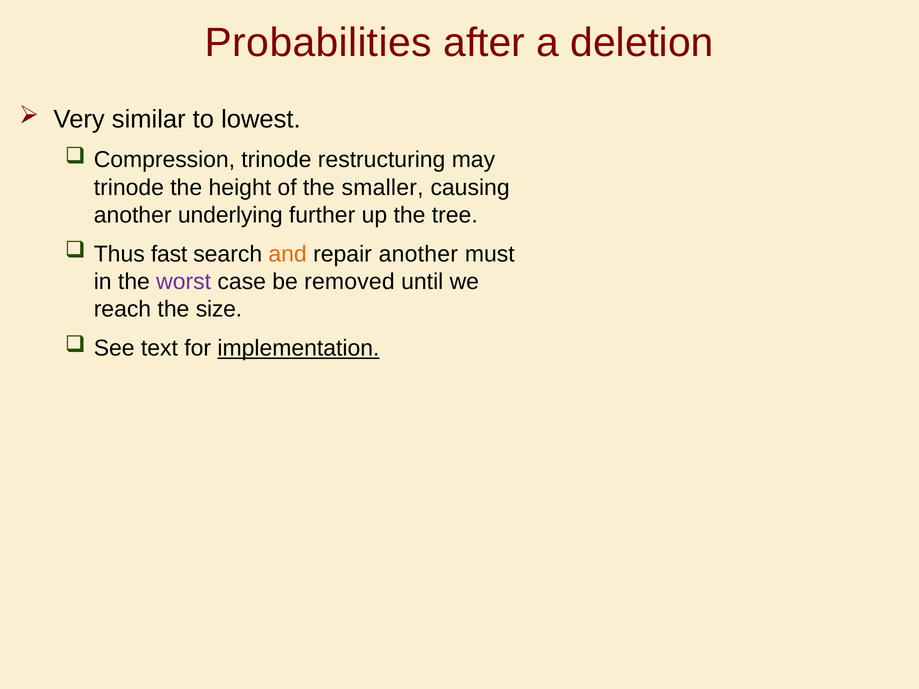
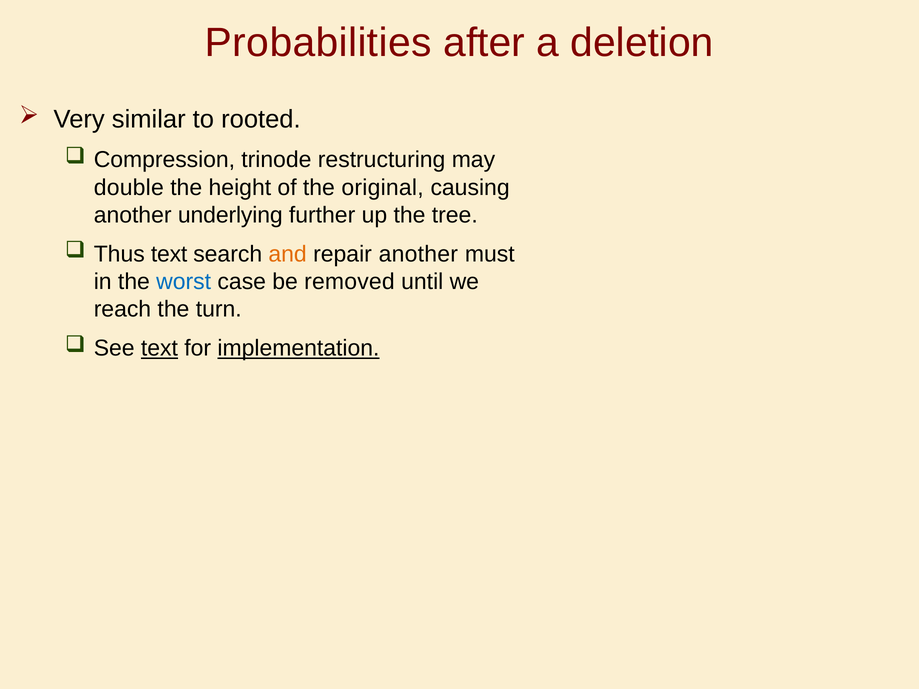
lowest: lowest -> rooted
trinode at (129, 188): trinode -> double
smaller: smaller -> original
Thus fast: fast -> text
worst colour: purple -> blue
size: size -> turn
text at (159, 348) underline: none -> present
